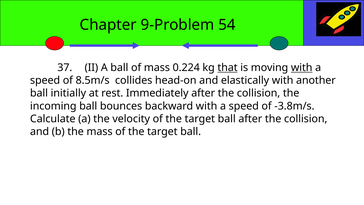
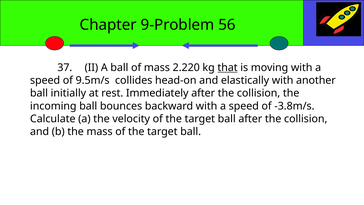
54: 54 -> 56
0.224: 0.224 -> 2.220
with at (302, 68) underline: present -> none
8.5m/s: 8.5m/s -> 9.5m/s
